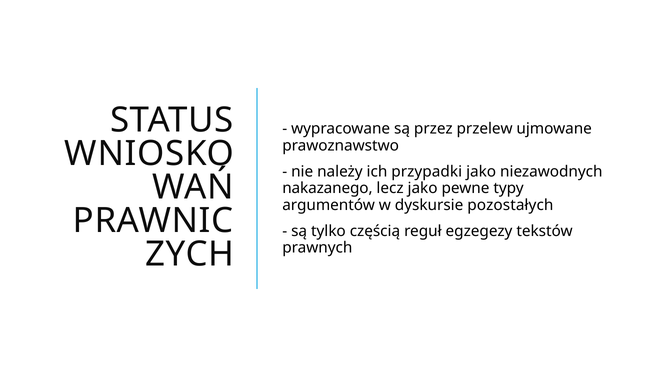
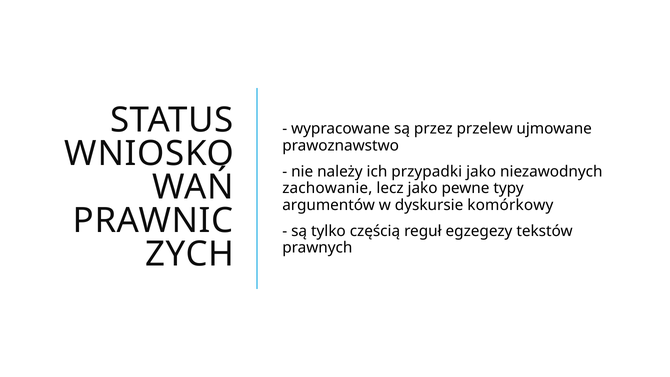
nakazanego: nakazanego -> zachowanie
pozostałych: pozostałych -> komórkowy
